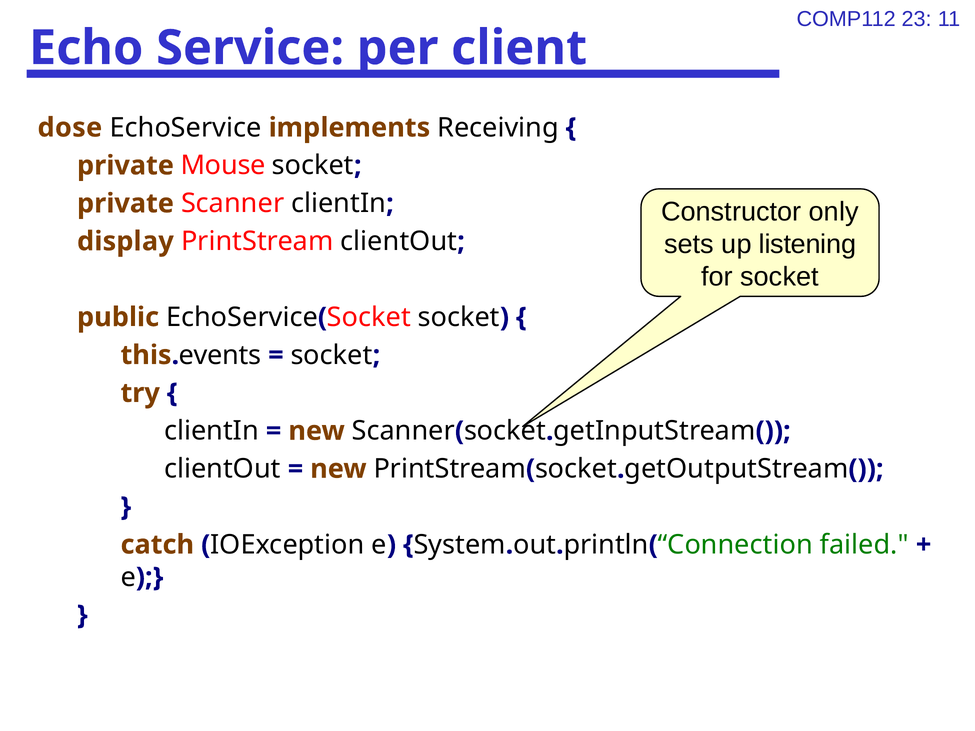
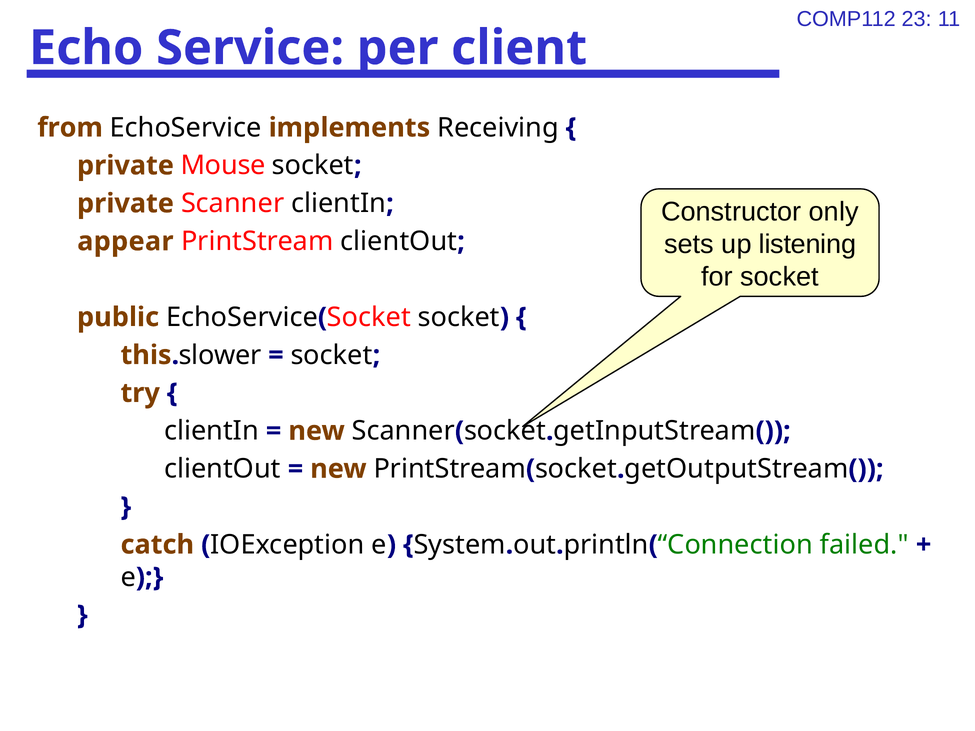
dose: dose -> from
display: display -> appear
events: events -> slower
